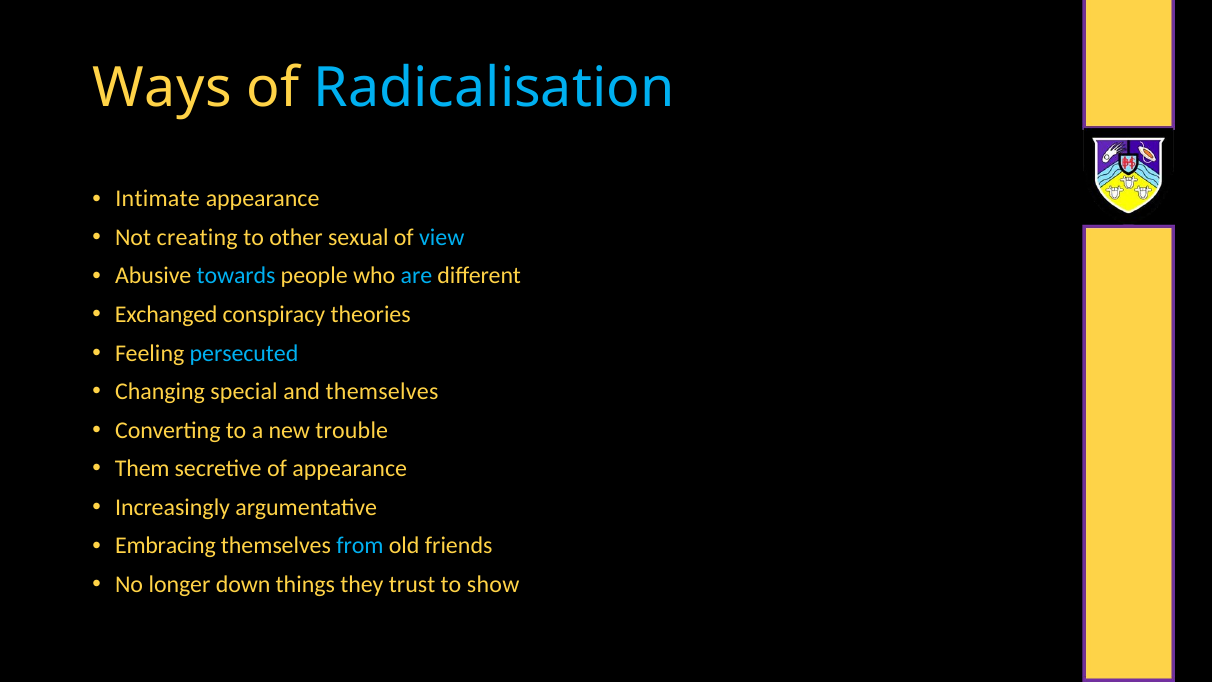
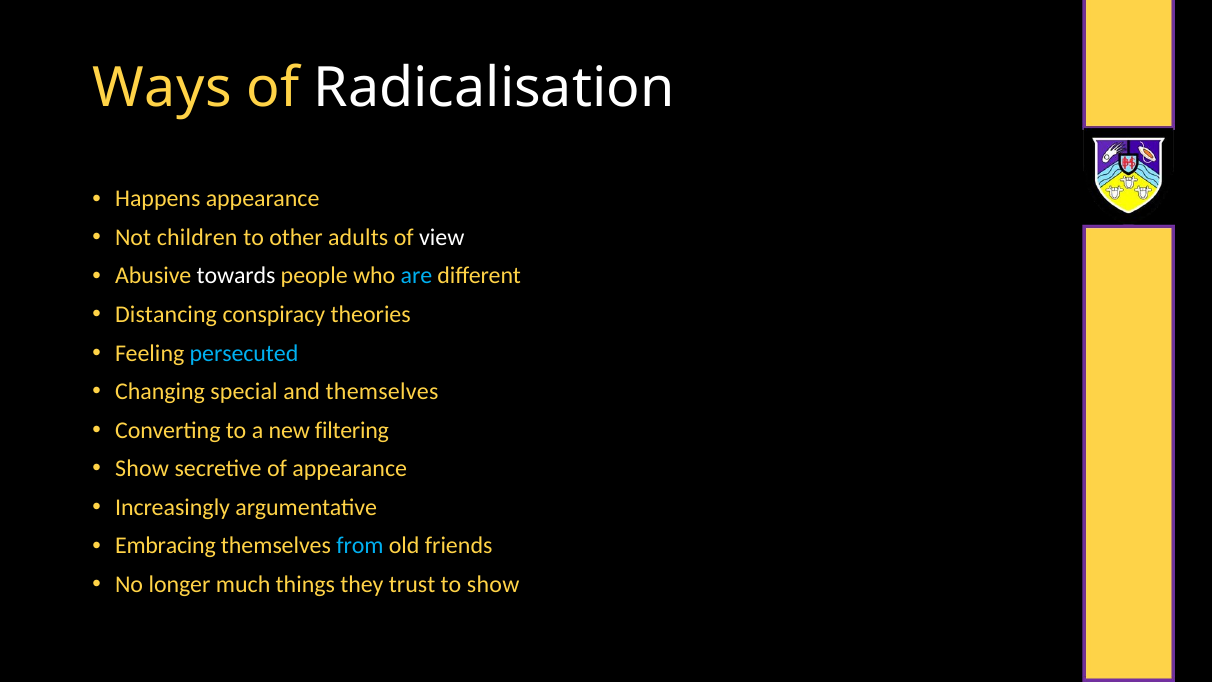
Radicalisation colour: light blue -> white
Intimate: Intimate -> Happens
creating: creating -> children
sexual: sexual -> adults
view colour: light blue -> white
towards colour: light blue -> white
Exchanged: Exchanged -> Distancing
trouble: trouble -> filtering
Them at (142, 469): Them -> Show
down: down -> much
